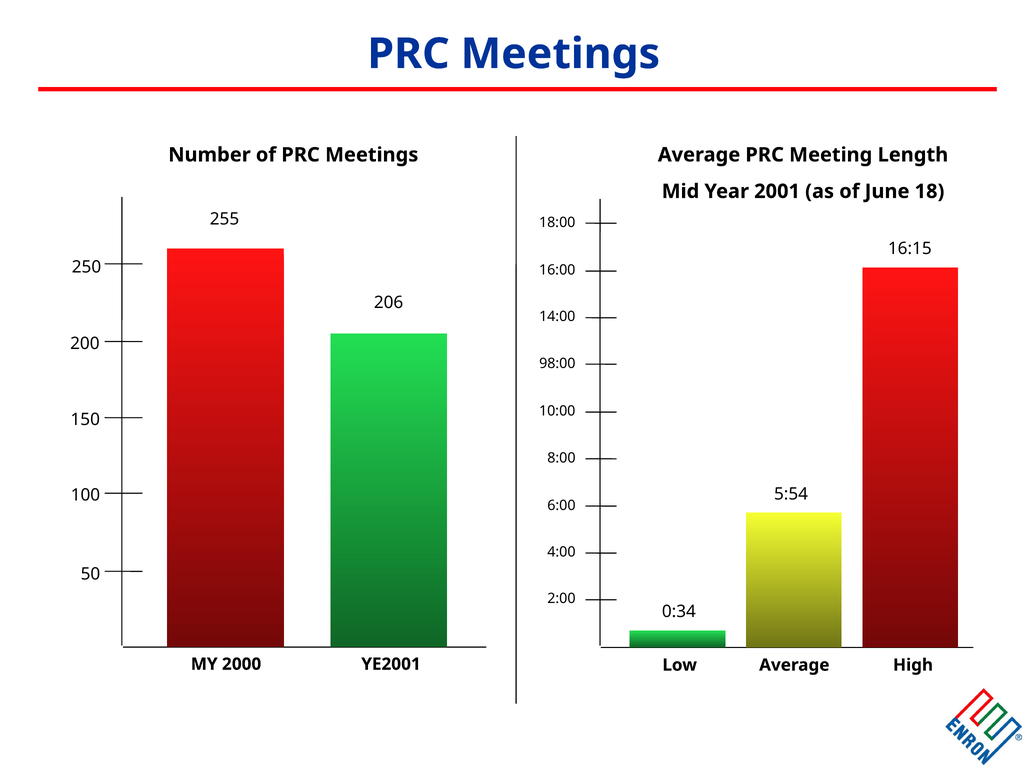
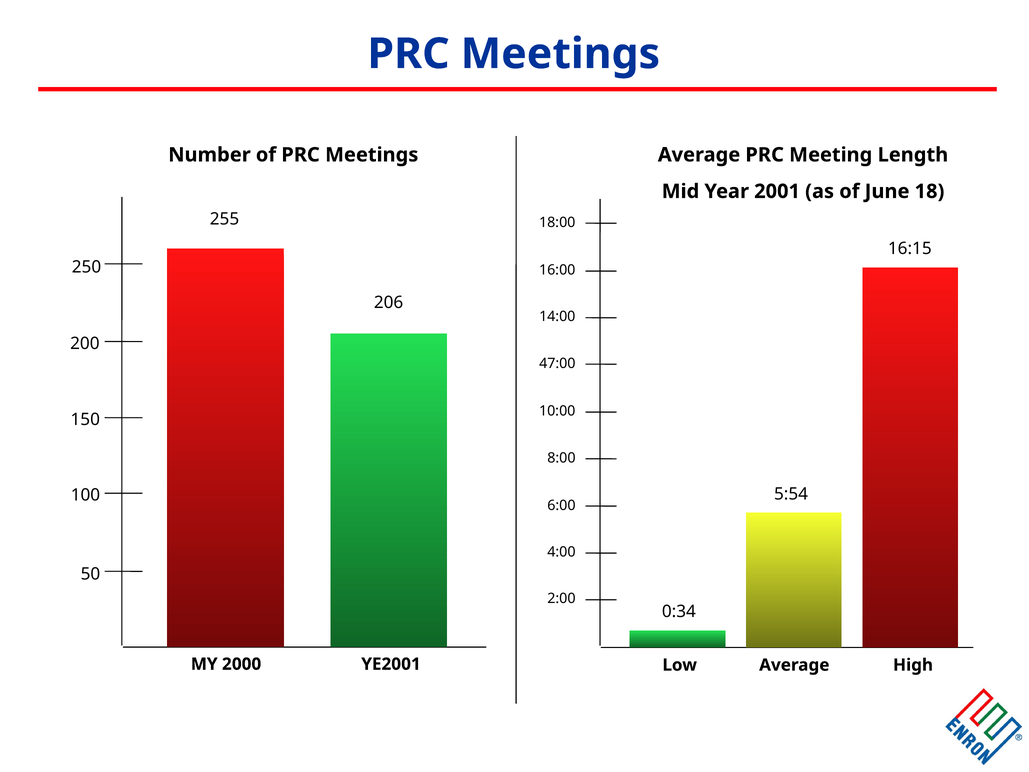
98:00: 98:00 -> 47:00
